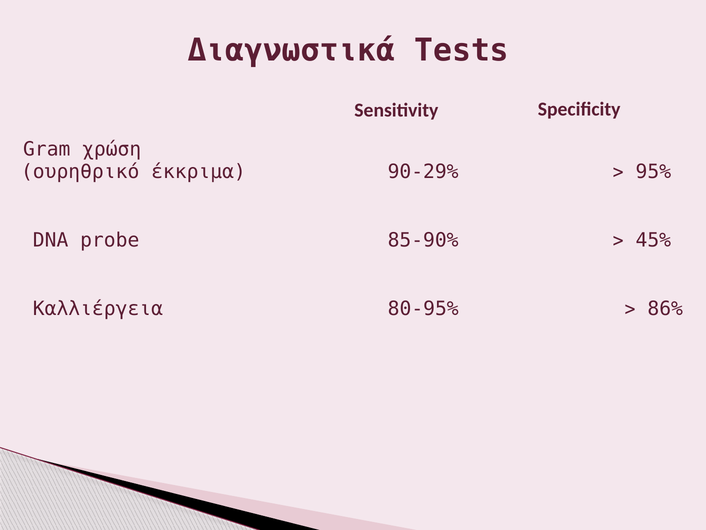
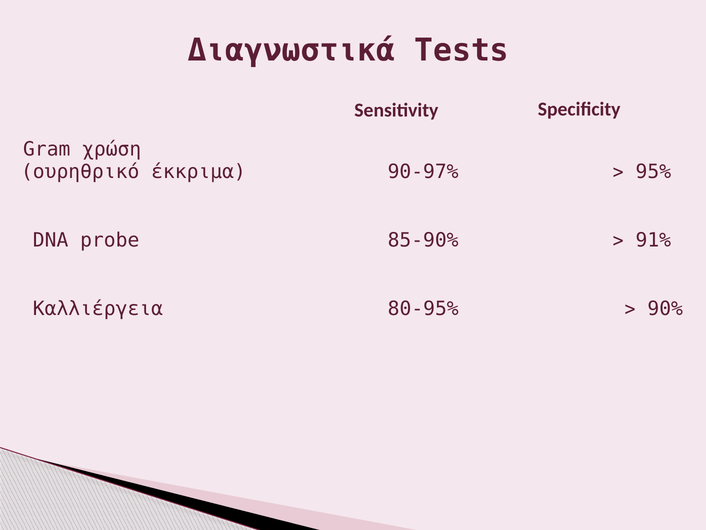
90-29%: 90-29% -> 90-97%
45%: 45% -> 91%
86%: 86% -> 90%
